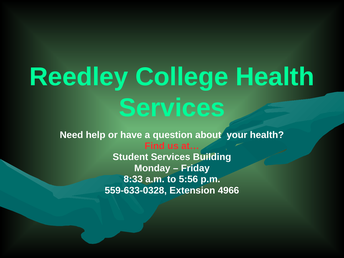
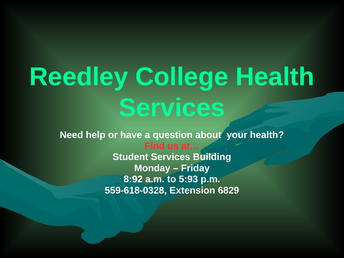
8:33: 8:33 -> 8:92
5:56: 5:56 -> 5:93
559-633-0328: 559-633-0328 -> 559-618-0328
4966: 4966 -> 6829
